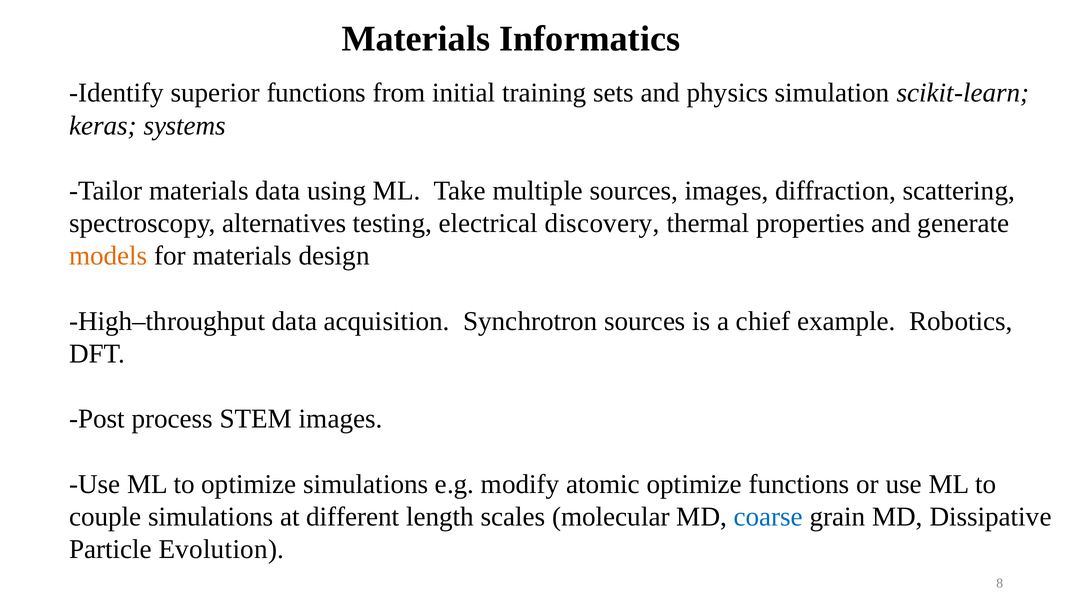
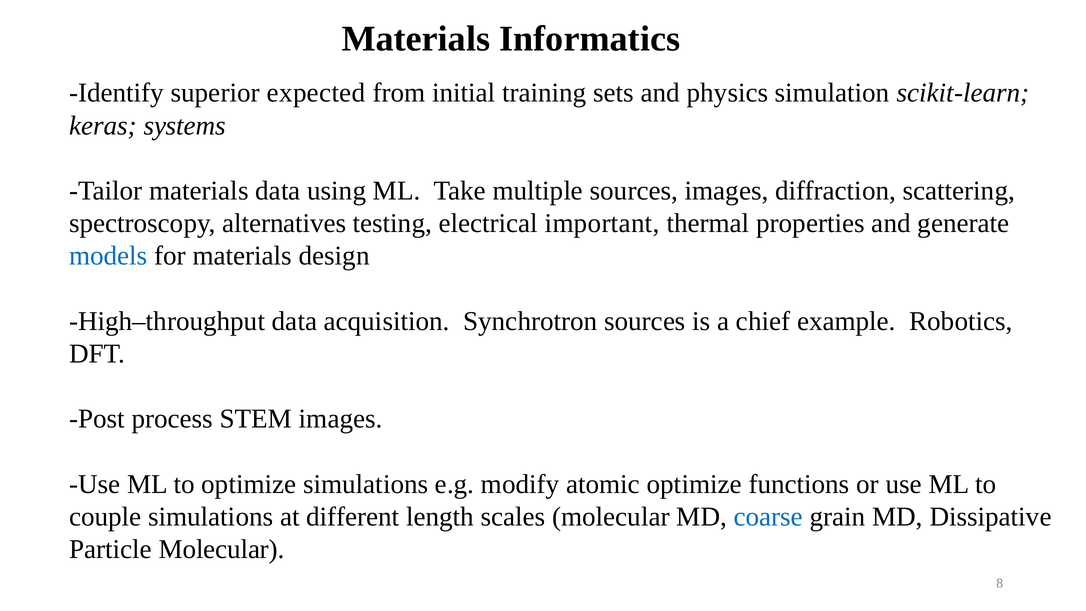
superior functions: functions -> expected
discovery: discovery -> important
models colour: orange -> blue
Particle Evolution: Evolution -> Molecular
